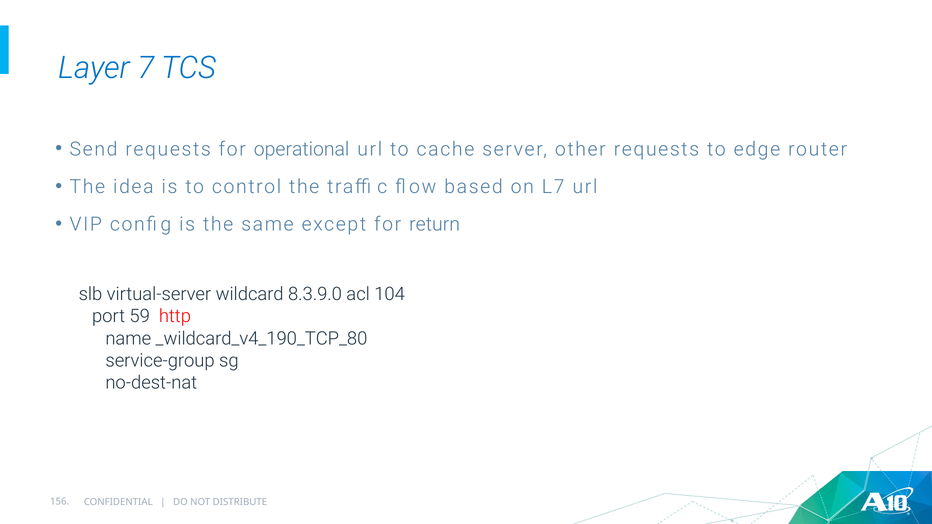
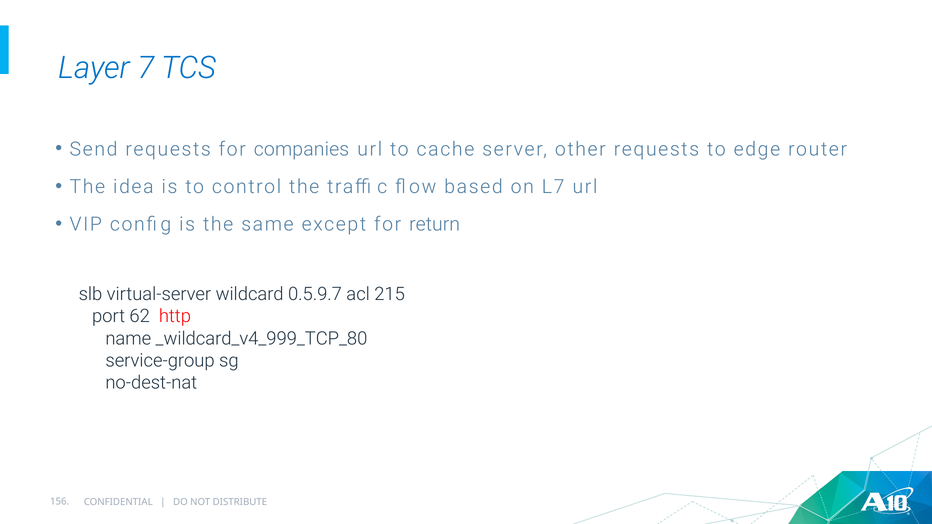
operational: operational -> companies
8.3.9.0: 8.3.9.0 -> 0.5.9.7
104: 104 -> 215
59: 59 -> 62
_wildcard_v4_190_TCP_80: _wildcard_v4_190_TCP_80 -> _wildcard_v4_999_TCP_80
